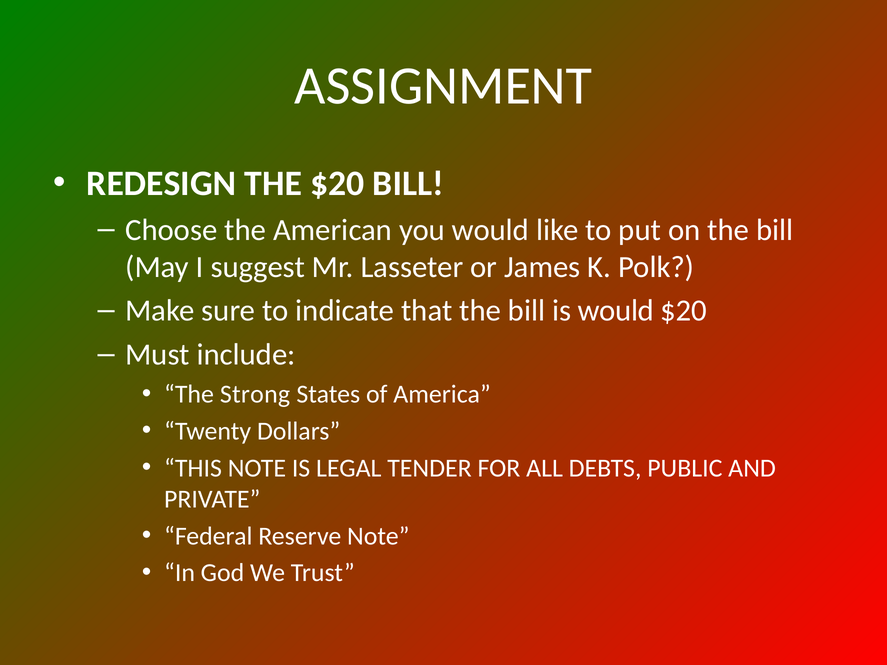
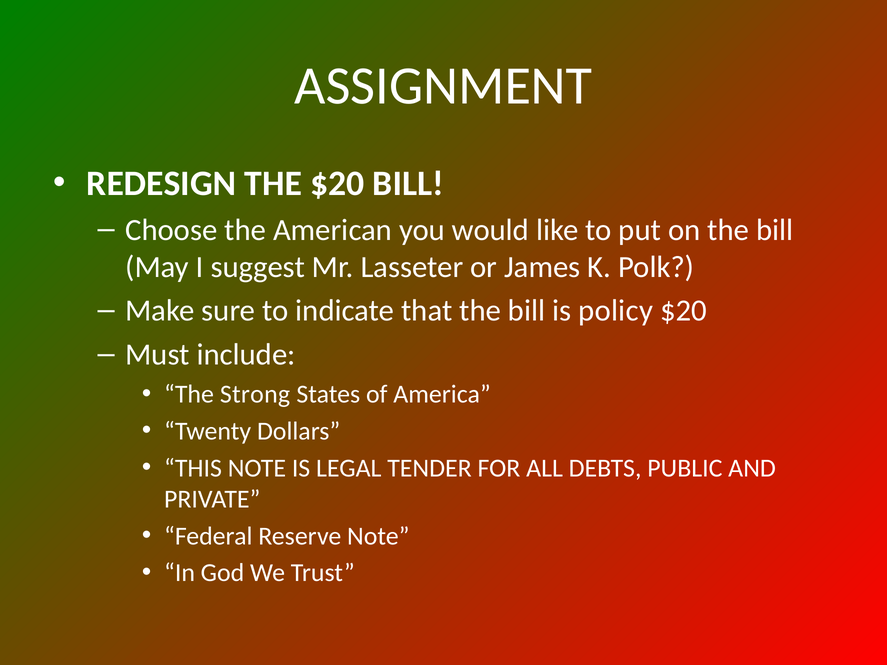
is would: would -> policy
